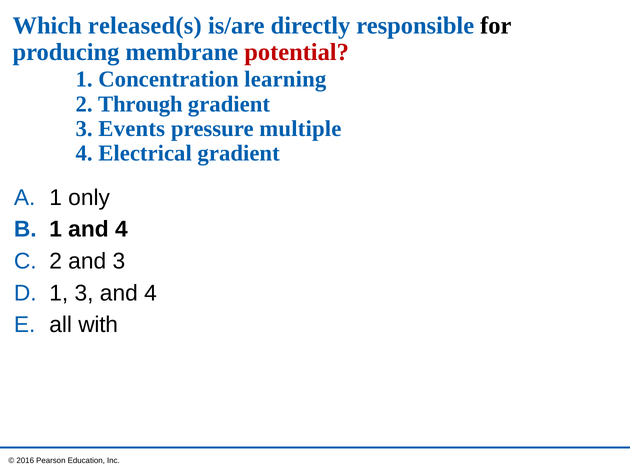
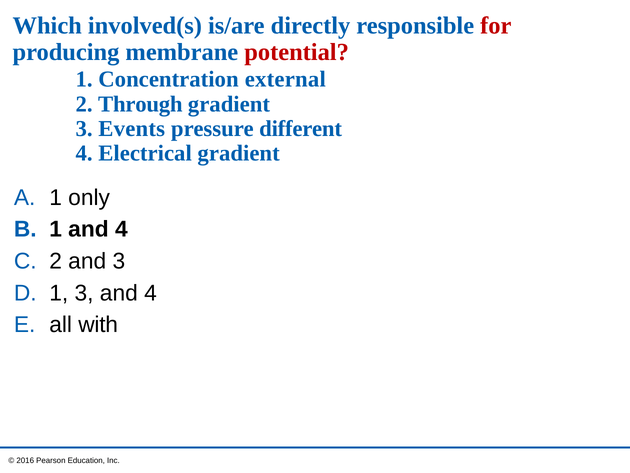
released(s: released(s -> involved(s
for colour: black -> red
learning: learning -> external
multiple: multiple -> different
